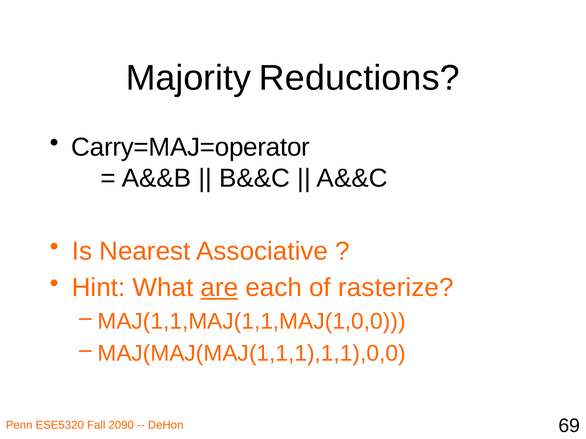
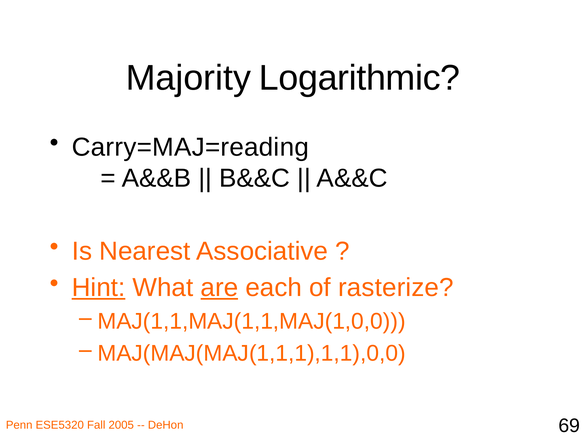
Reductions: Reductions -> Logarithmic
Carry=MAJ=operator: Carry=MAJ=operator -> Carry=MAJ=reading
Hint underline: none -> present
2090: 2090 -> 2005
